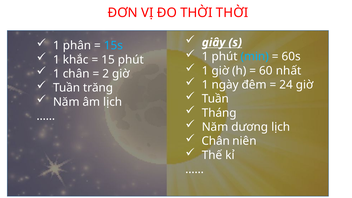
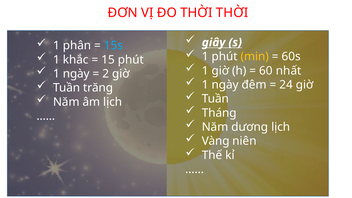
min colour: light blue -> yellow
chân at (76, 74): chân -> ngày
Chân at (216, 141): Chân -> Vàng
